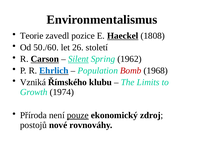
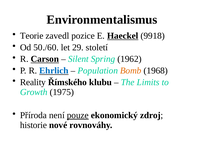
1808: 1808 -> 9918
26: 26 -> 29
Silent underline: present -> none
Bomb colour: red -> orange
Vzniká: Vzniká -> Reality
1974: 1974 -> 1975
postojů: postojů -> historie
